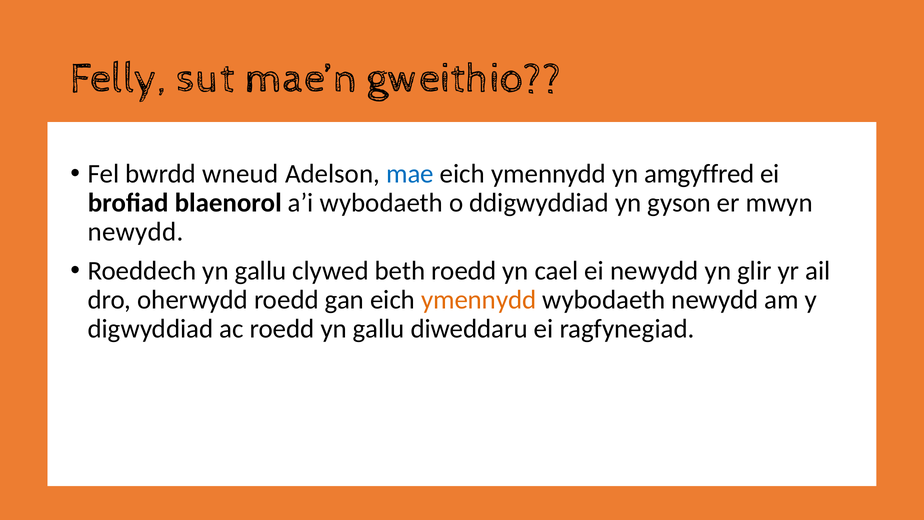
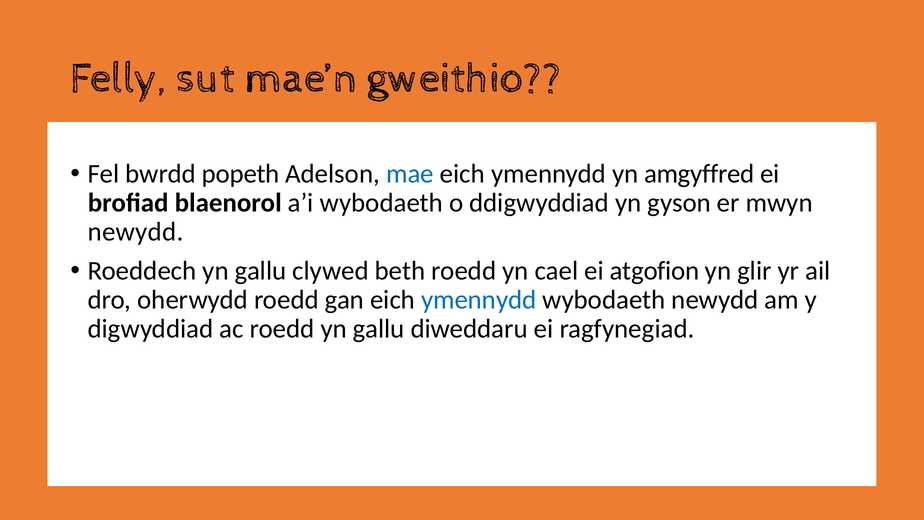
wneud: wneud -> popeth
ei newydd: newydd -> atgofion
ymennydd at (479, 300) colour: orange -> blue
